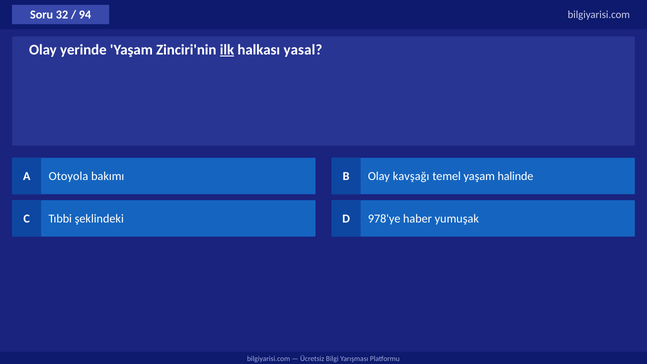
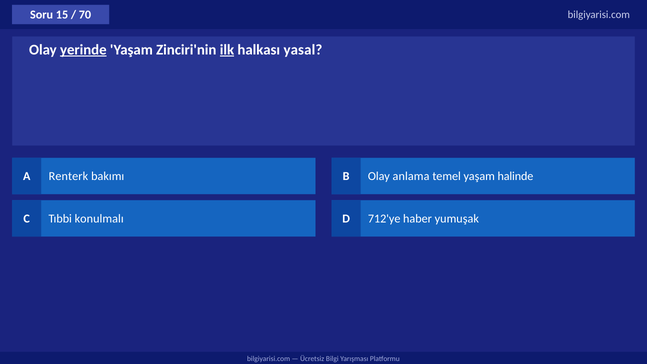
32: 32 -> 15
94: 94 -> 70
yerinde underline: none -> present
Otoyola: Otoyola -> Renterk
kavşağı: kavşağı -> anlama
şeklindeki: şeklindeki -> konulmalı
978'ye: 978'ye -> 712'ye
